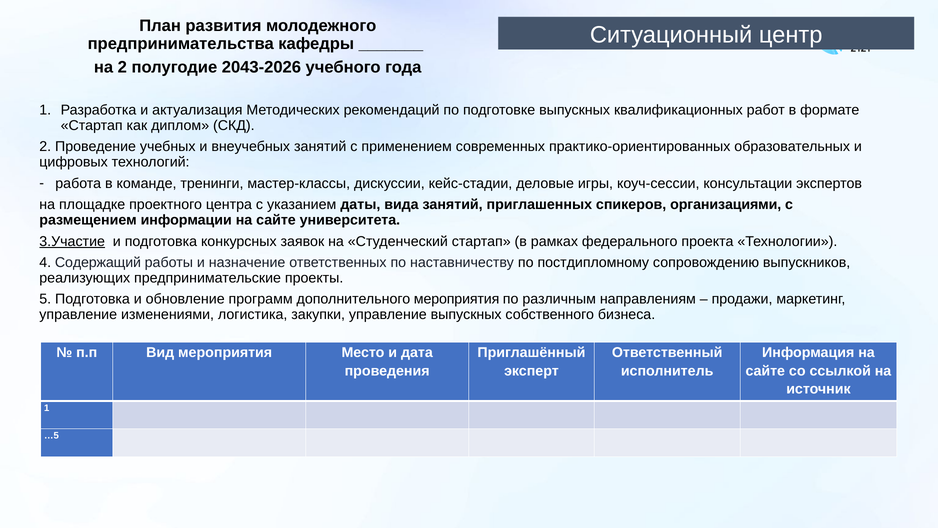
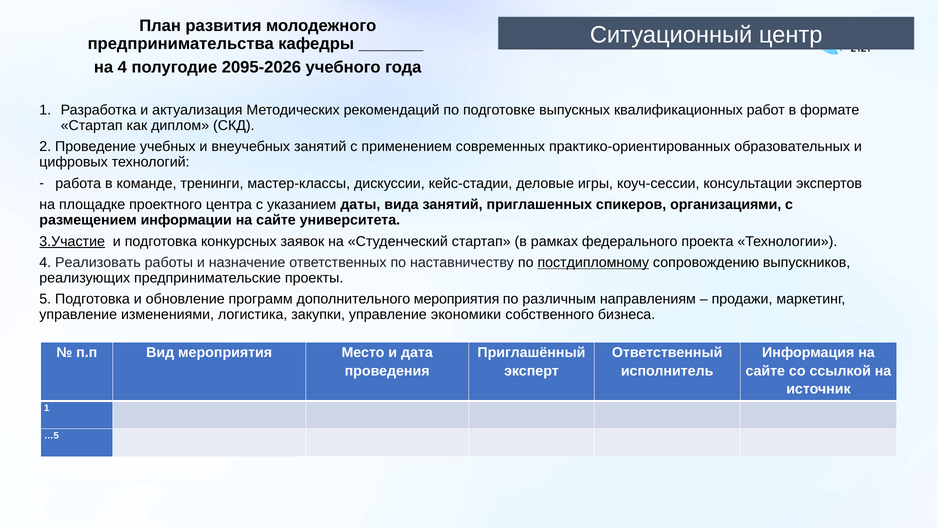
на 2: 2 -> 4
2043-2026: 2043-2026 -> 2095-2026
Содержащий: Содержащий -> Реализовать
постдипломному underline: none -> present
управление выпускных: выпускных -> экономики
